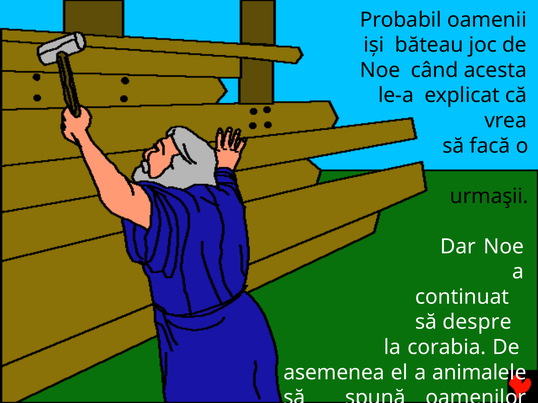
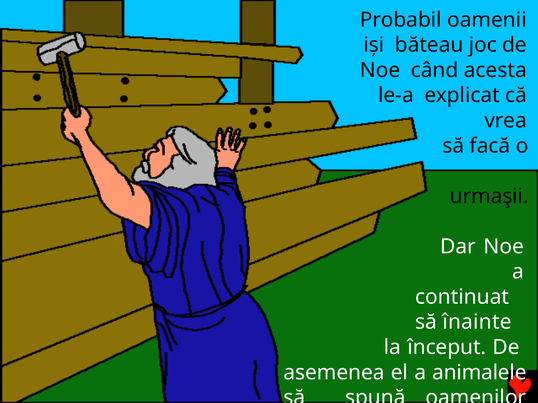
să despre: despre -> înainte
corabia: corabia -> început
